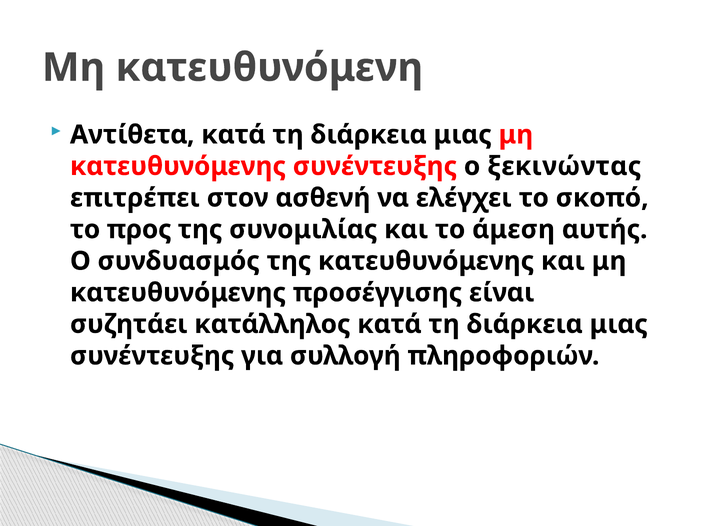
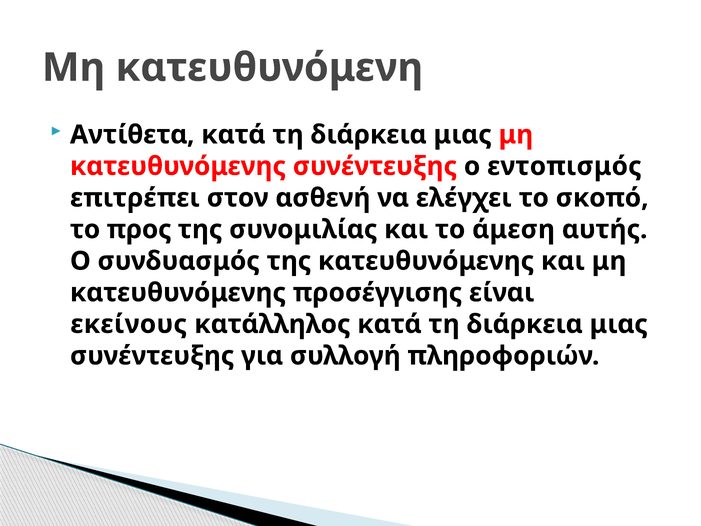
ξεκινώντας: ξεκινώντας -> εντοπισμός
συζητάει: συζητάει -> εκείνους
